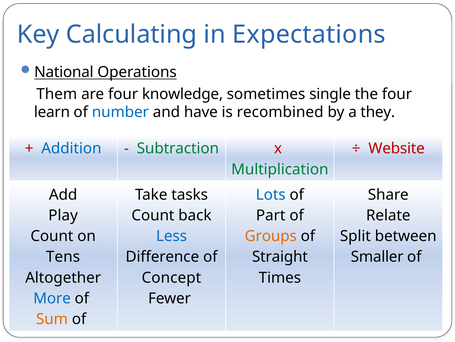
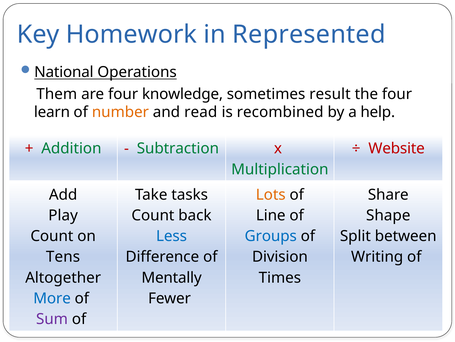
Calculating: Calculating -> Homework
Expectations: Expectations -> Represented
single: single -> result
number colour: blue -> orange
have: have -> read
they: they -> help
Addition colour: blue -> green
Lots colour: blue -> orange
Part: Part -> Line
Relate: Relate -> Shape
Groups colour: orange -> blue
Straight: Straight -> Division
Smaller: Smaller -> Writing
Concept: Concept -> Mentally
Sum colour: orange -> purple
